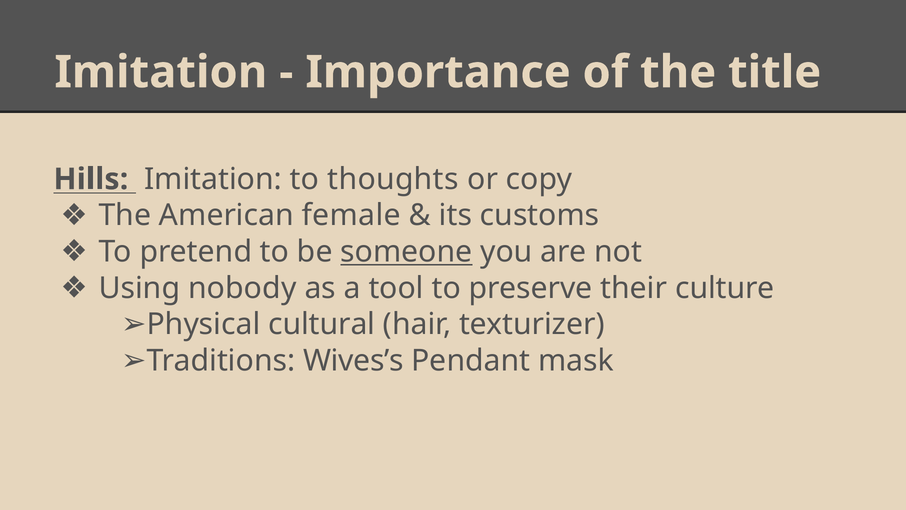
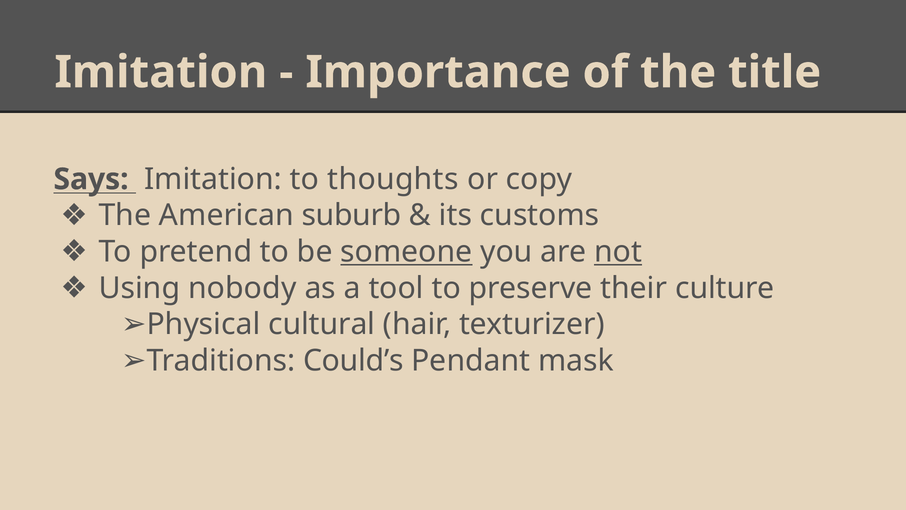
Hills: Hills -> Says
female: female -> suburb
not underline: none -> present
Wives’s: Wives’s -> Could’s
